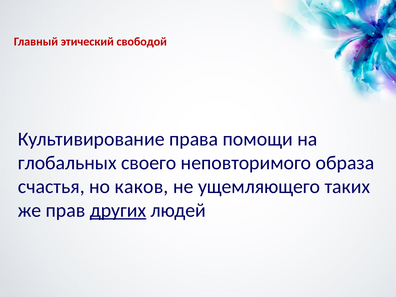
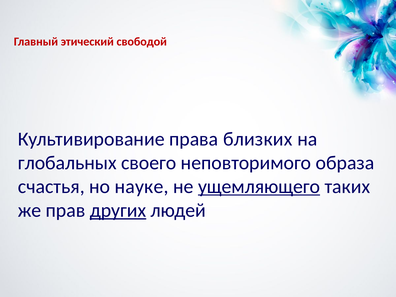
помощи: помощи -> близких
каков: каков -> науке
ущемляющего underline: none -> present
